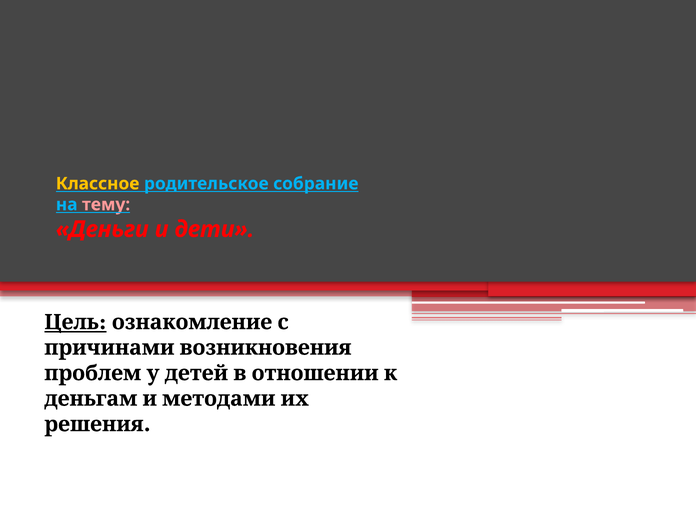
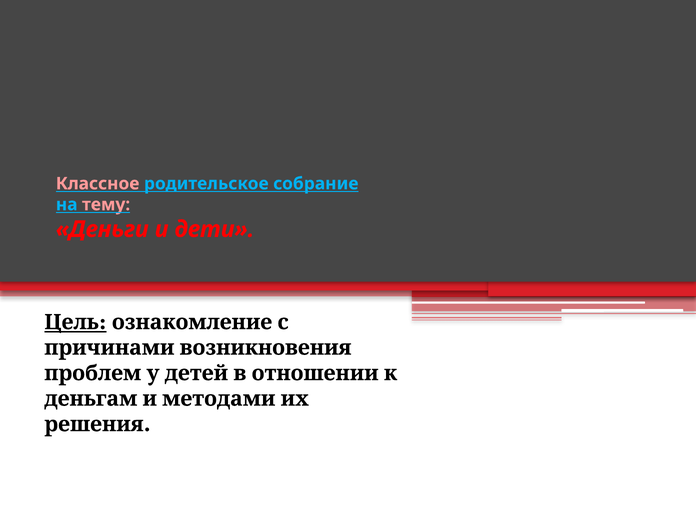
Классное colour: yellow -> pink
